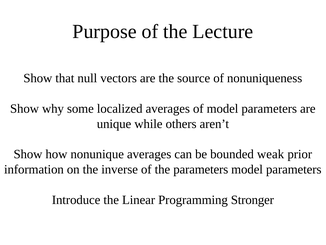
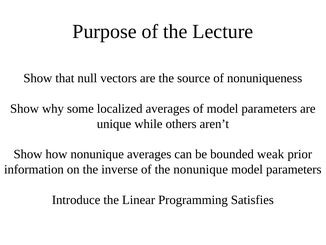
the parameters: parameters -> nonunique
Stronger: Stronger -> Satisfies
